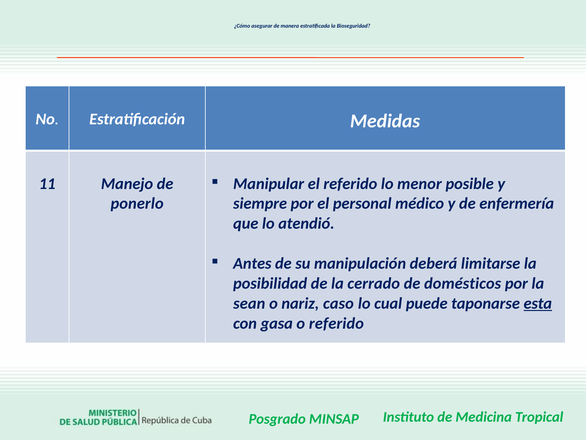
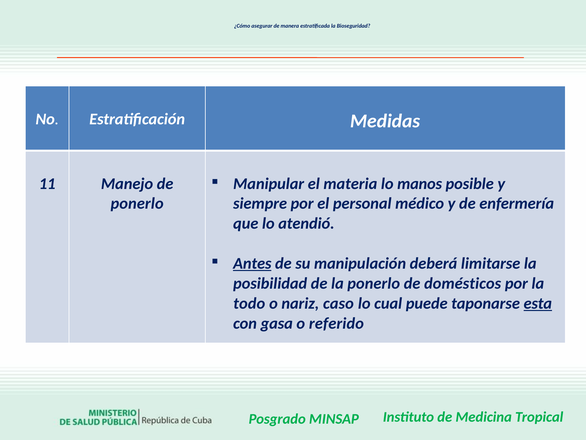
el referido: referido -> materia
menor: menor -> manos
Antes underline: none -> present
la cerrado: cerrado -> ponerlo
sean: sean -> todo
